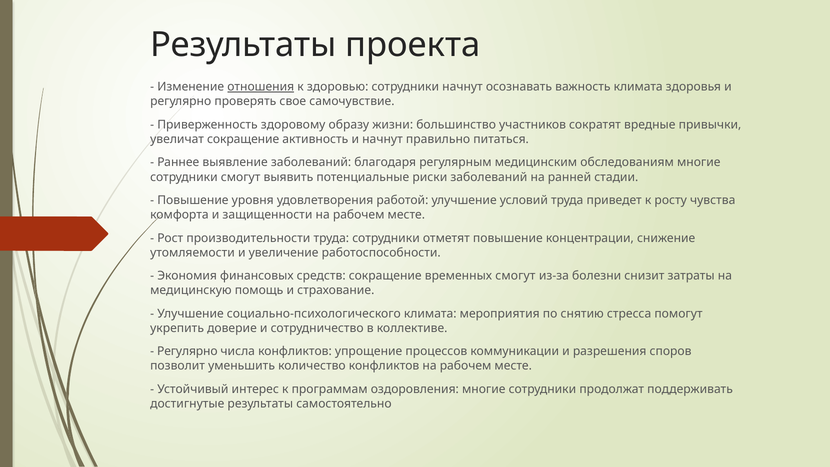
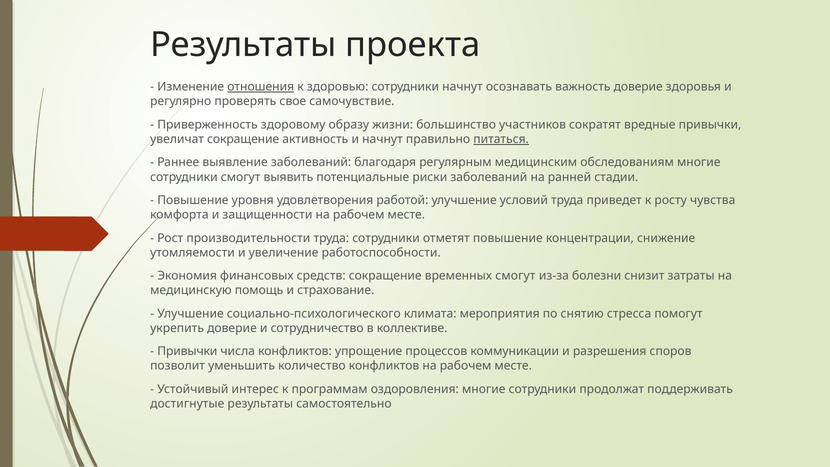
важность климата: климата -> доверие
питаться underline: none -> present
Регулярно at (187, 351): Регулярно -> Привычки
